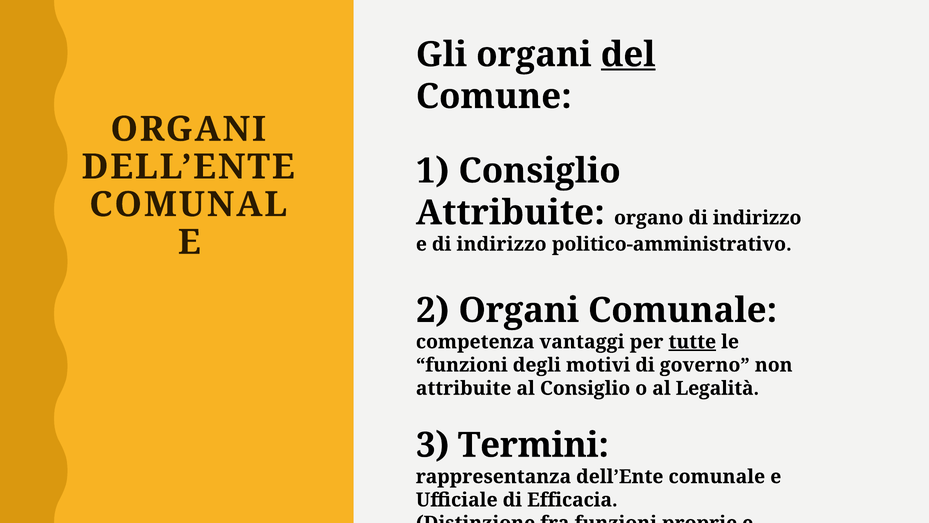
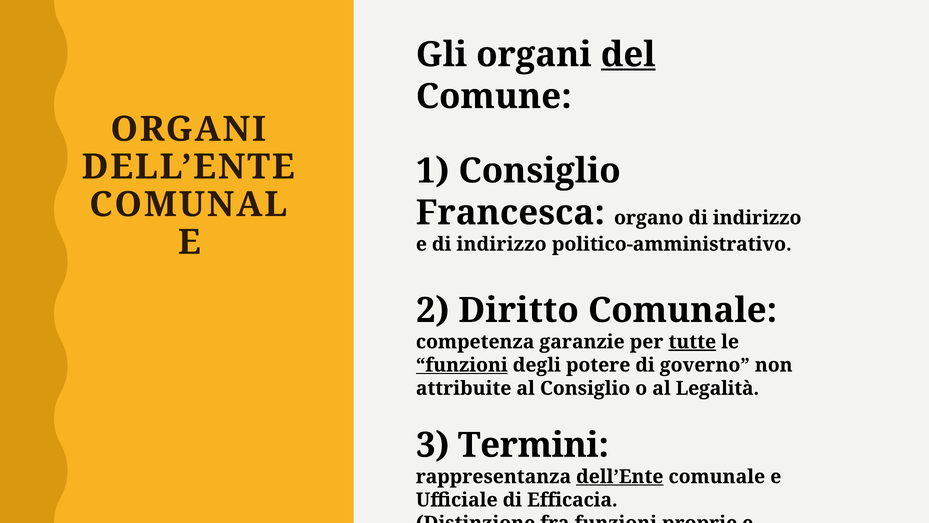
Attribuite at (510, 213): Attribuite -> Francesca
2 Organi: Organi -> Diritto
vantaggi: vantaggi -> garanzie
funzioni at (462, 365) underline: none -> present
motivi: motivi -> potere
dell’Ente at (620, 476) underline: none -> present
